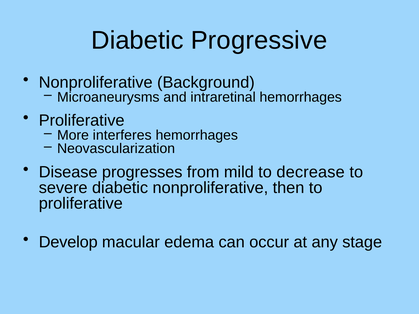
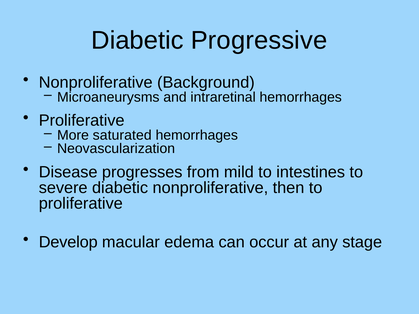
interferes: interferes -> saturated
decrease: decrease -> intestines
